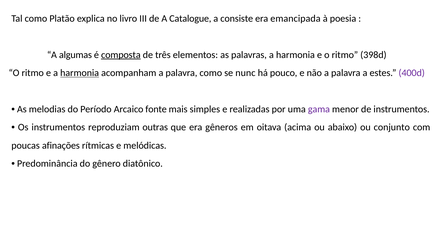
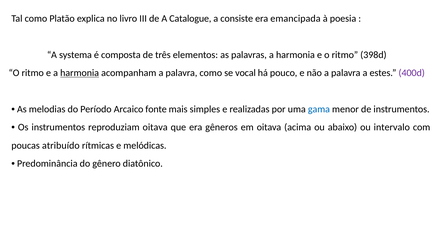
algumas: algumas -> systema
composta underline: present -> none
nunc: nunc -> vocal
gama colour: purple -> blue
reproduziam outras: outras -> oitava
conjunto: conjunto -> intervalo
afinações: afinações -> atribuído
